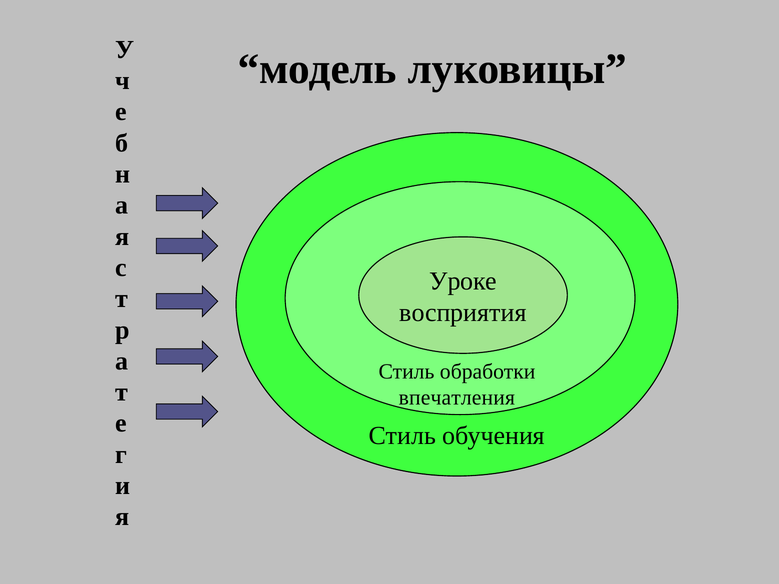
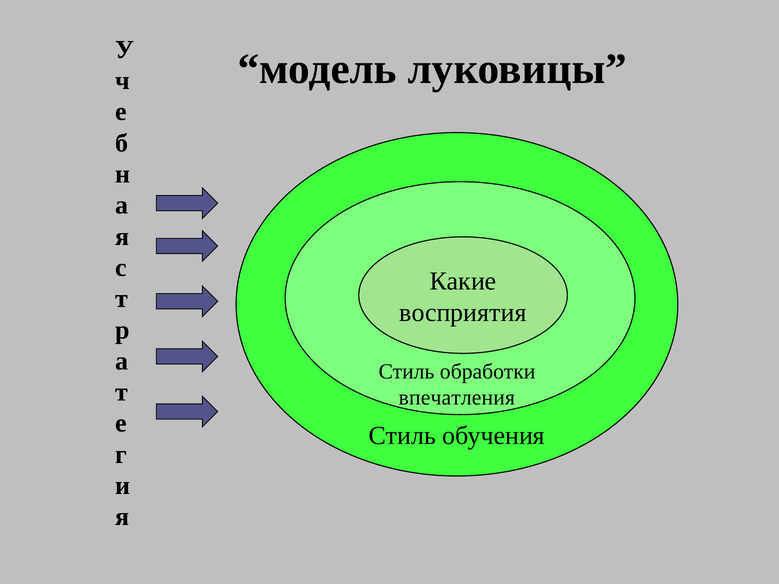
Уроке: Уроке -> Какие
